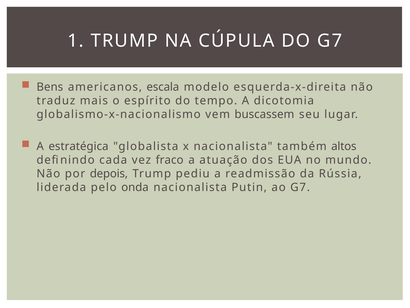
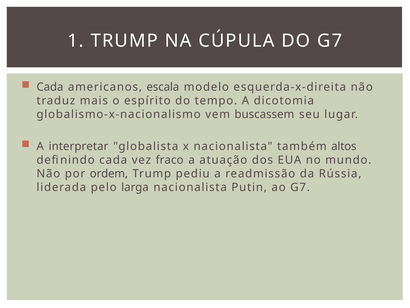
Bens at (50, 87): Bens -> Cada
estratégica: estratégica -> interpretar
depois: depois -> ordem
onda: onda -> larga
